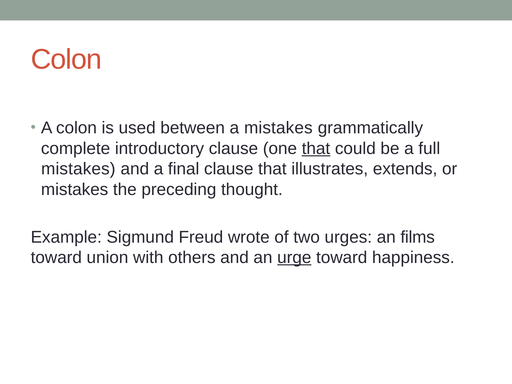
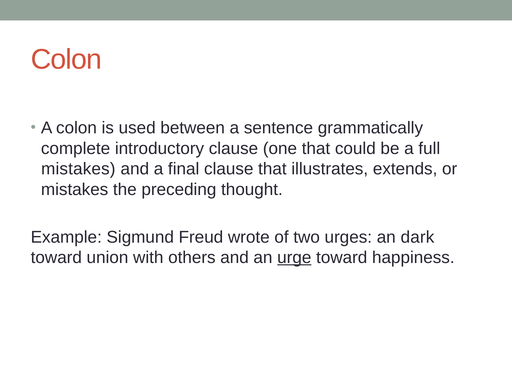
a mistakes: mistakes -> sentence
that at (316, 148) underline: present -> none
films: films -> dark
